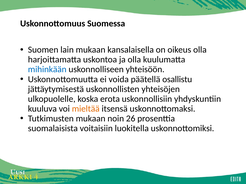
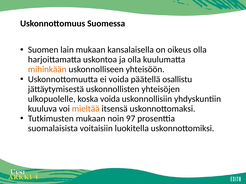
mihinkään colour: blue -> orange
koska erota: erota -> voida
26: 26 -> 97
